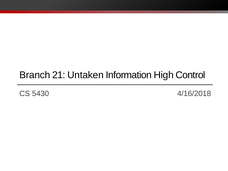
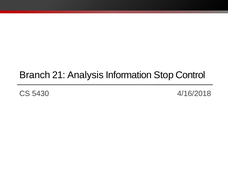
Untaken: Untaken -> Analysis
High: High -> Stop
